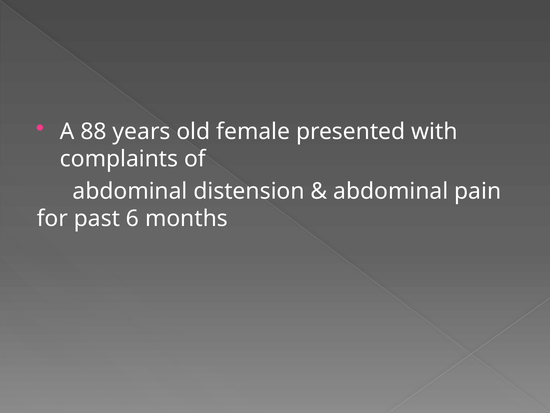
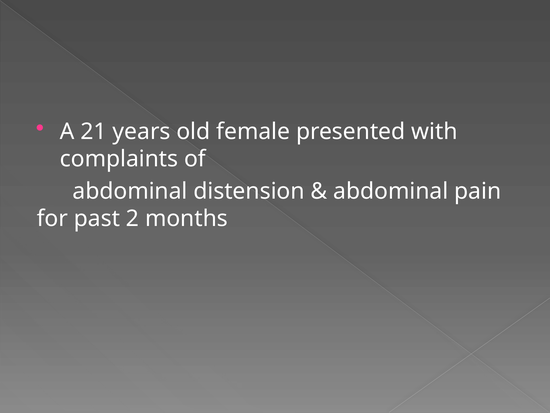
88: 88 -> 21
6: 6 -> 2
